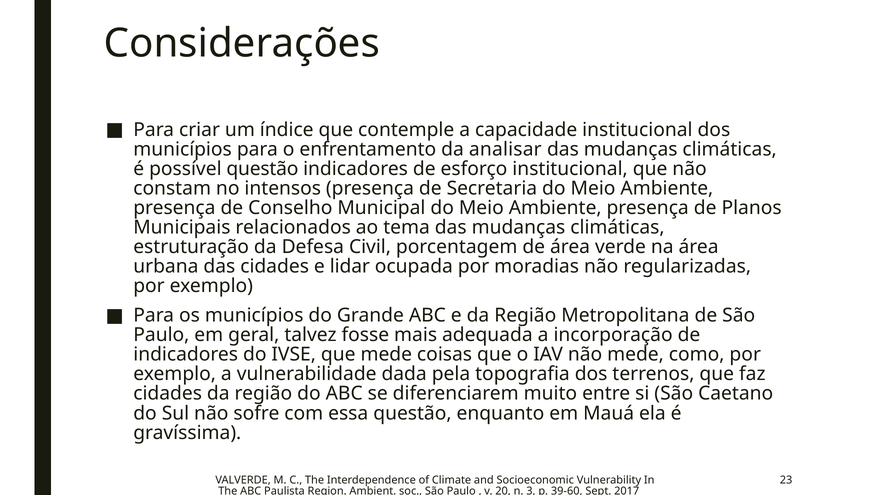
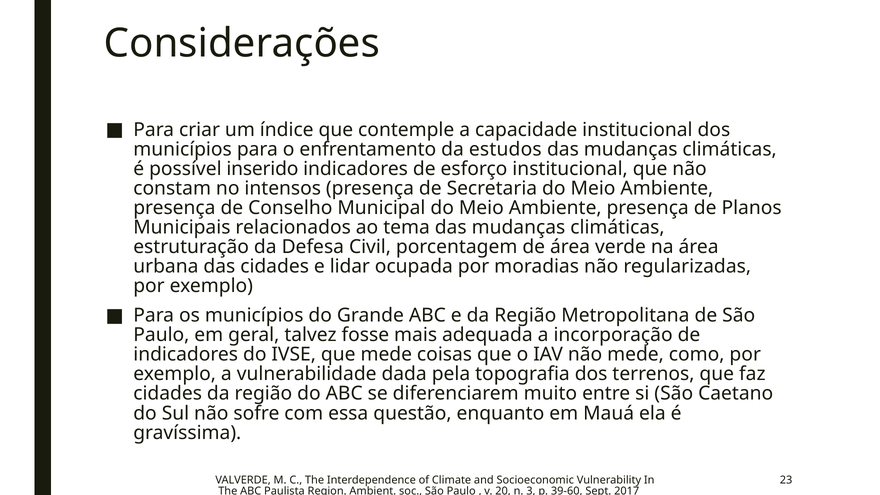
analisar: analisar -> estudos
possível questão: questão -> inserido
